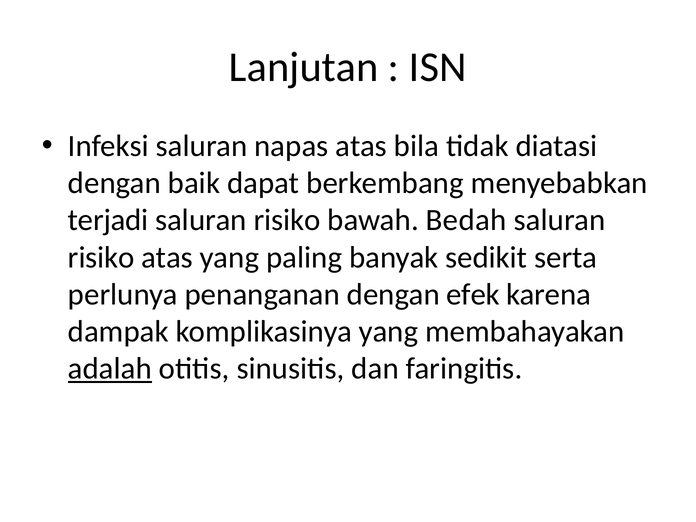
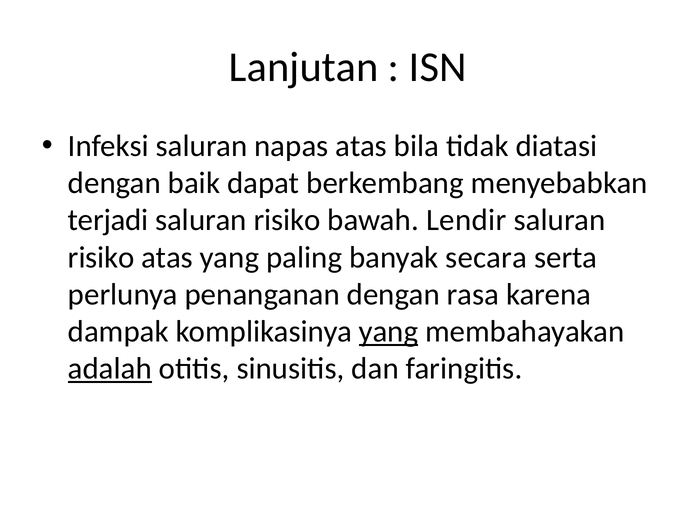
Bedah: Bedah -> Lendir
sedikit: sedikit -> secara
efek: efek -> rasa
yang at (389, 332) underline: none -> present
